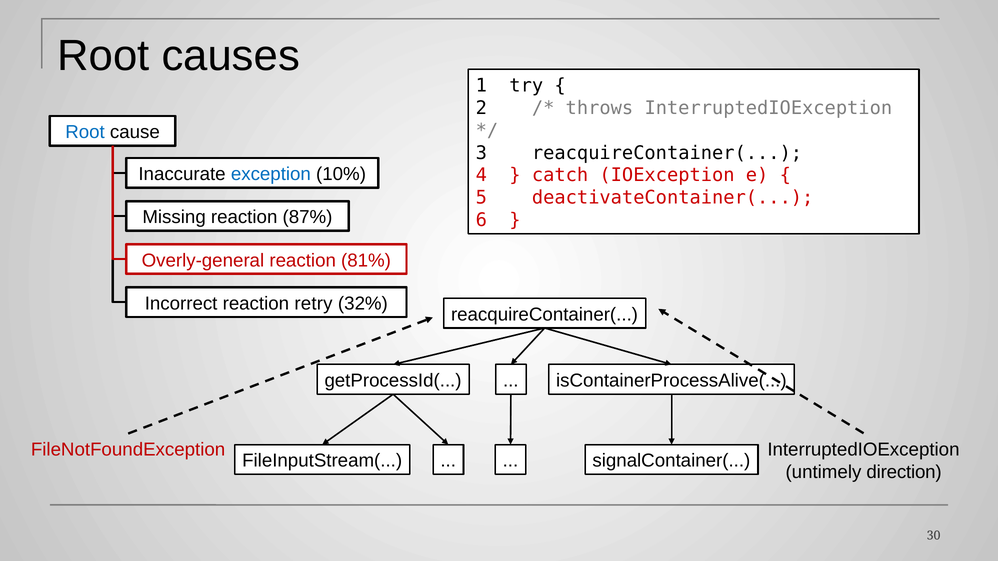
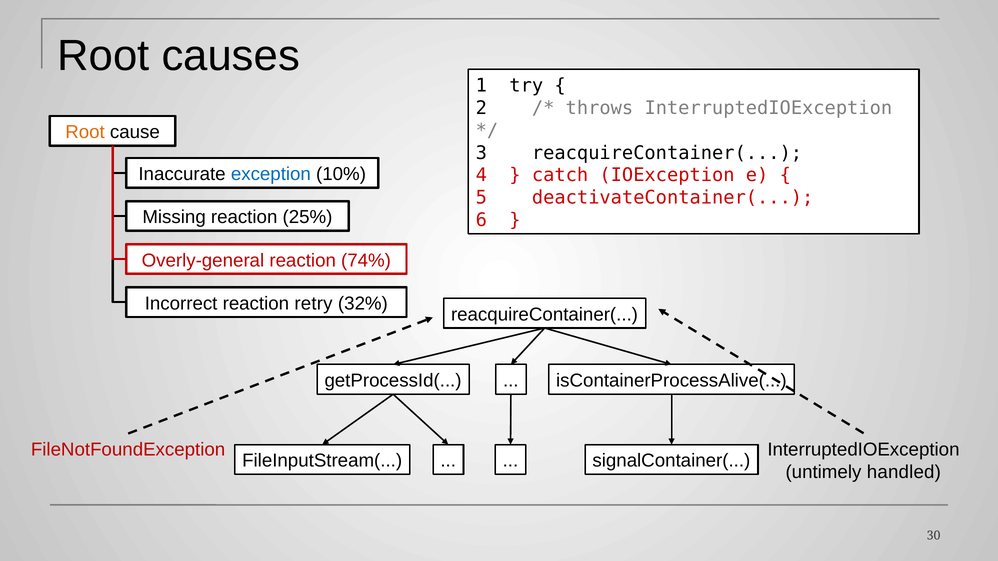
Root at (85, 132) colour: blue -> orange
87%: 87% -> 25%
81%: 81% -> 74%
direction: direction -> handled
